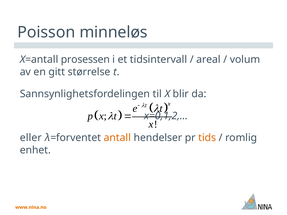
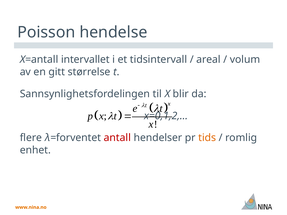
minneløs: minneløs -> hendelse
prosessen: prosessen -> intervallet
eller: eller -> flere
antall colour: orange -> red
